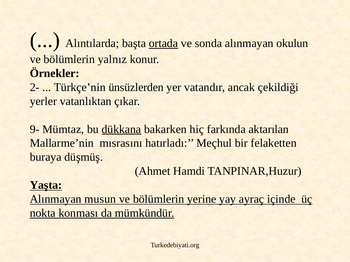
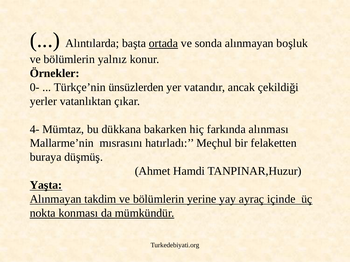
okulun: okulun -> boşluk
2-: 2- -> 0-
9-: 9- -> 4-
dükkana underline: present -> none
aktarılan: aktarılan -> alınması
musun: musun -> takdim
